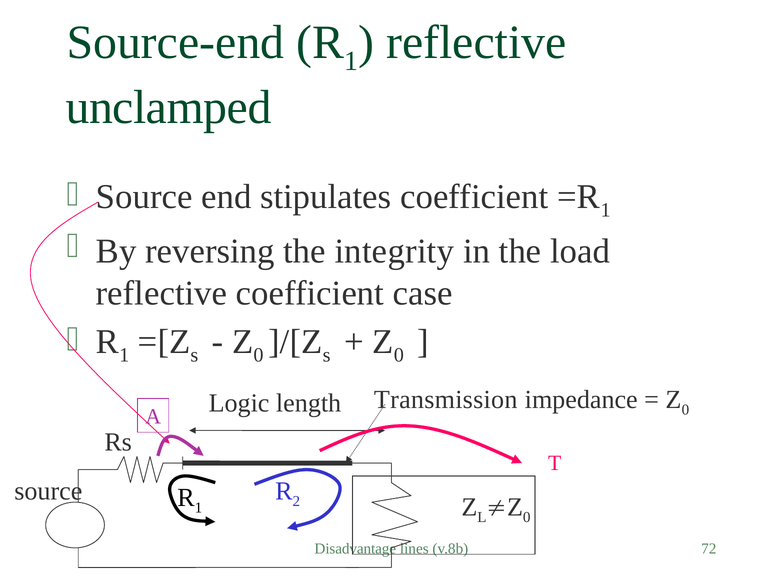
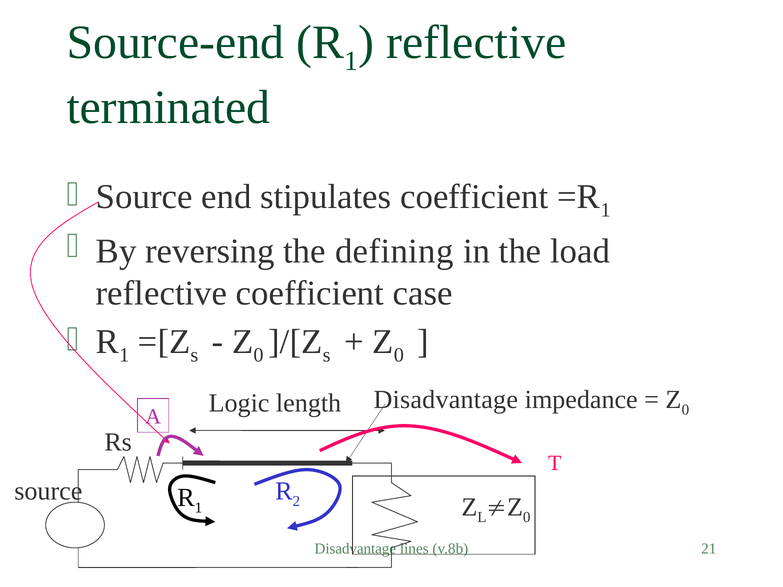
unclamped: unclamped -> terminated
integrity: integrity -> defining
length Transmission: Transmission -> Disadvantage
72: 72 -> 21
